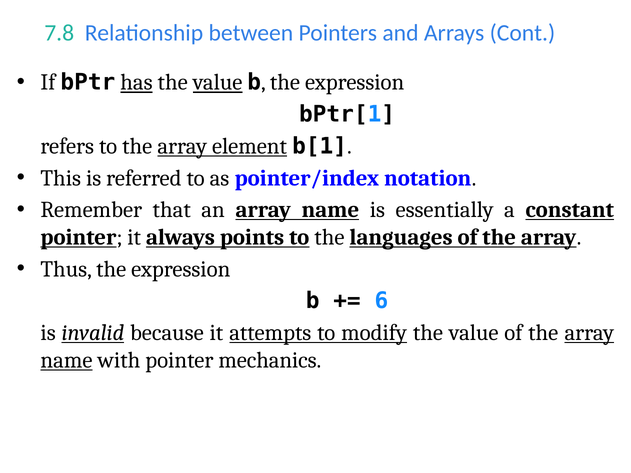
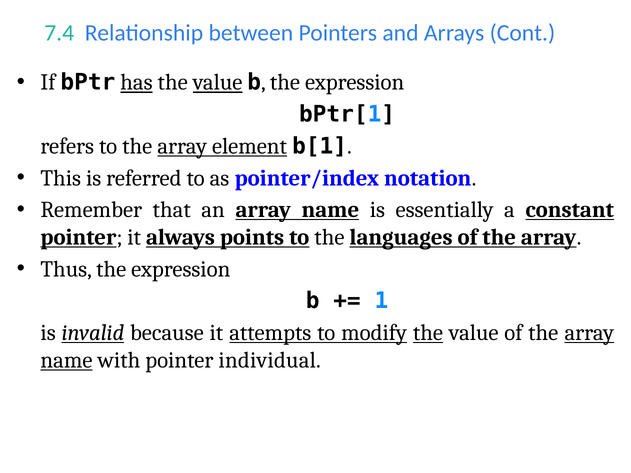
7.8: 7.8 -> 7.4
6: 6 -> 1
the at (428, 333) underline: none -> present
mechanics: mechanics -> individual
